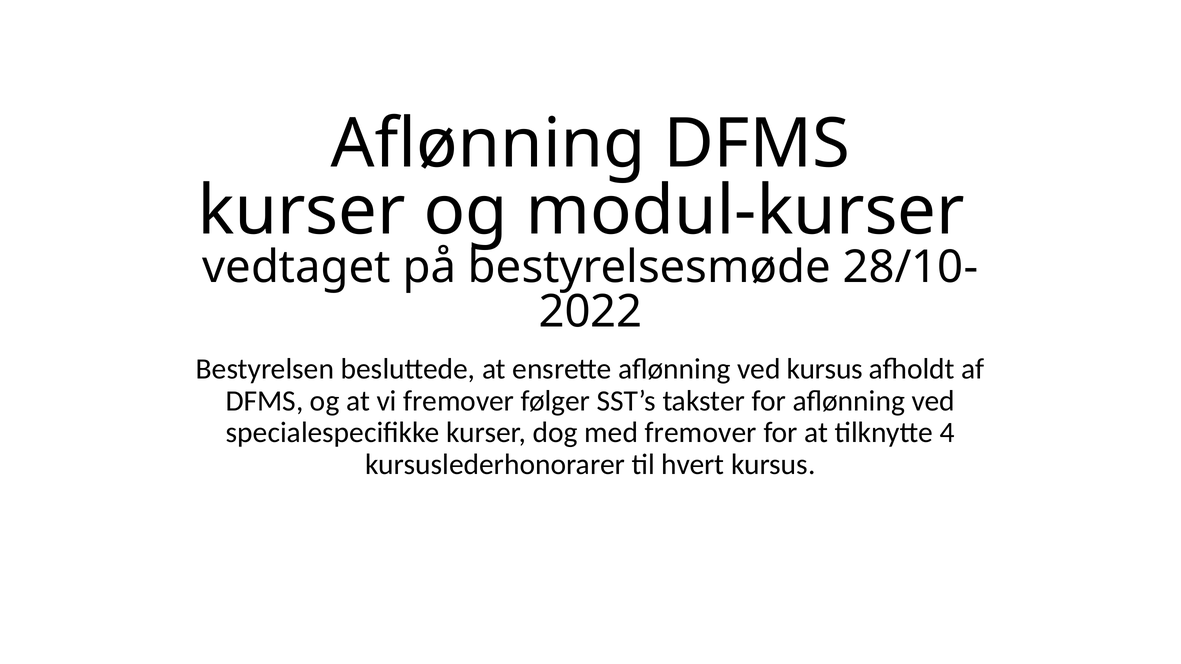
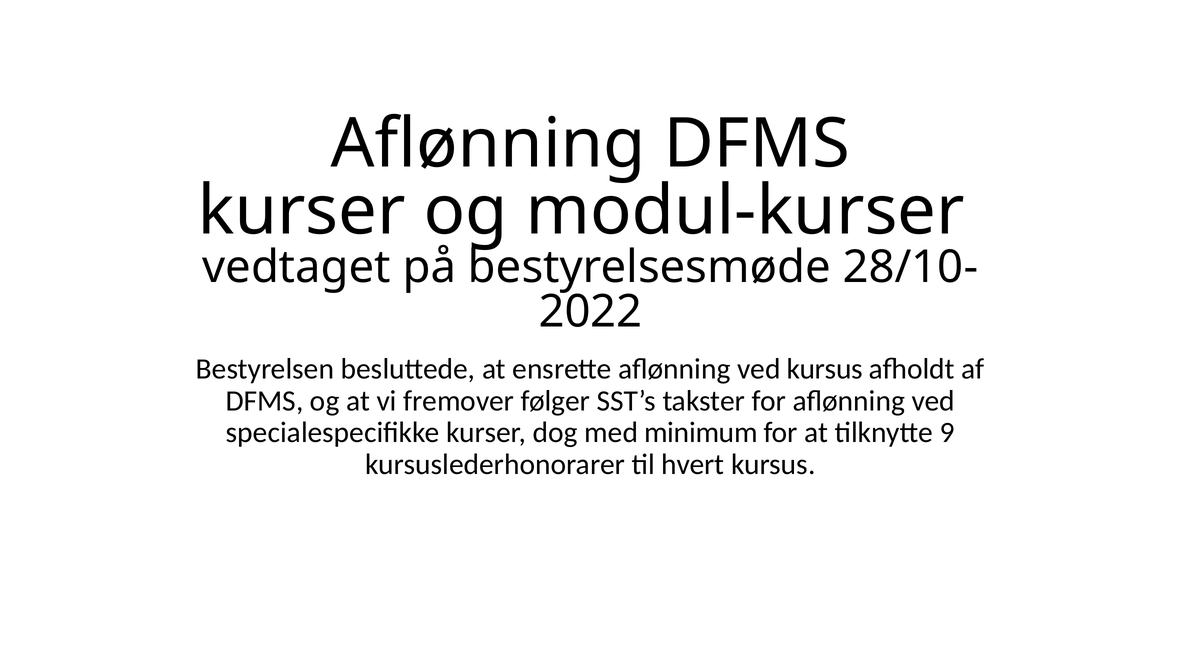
med fremover: fremover -> minimum
4: 4 -> 9
